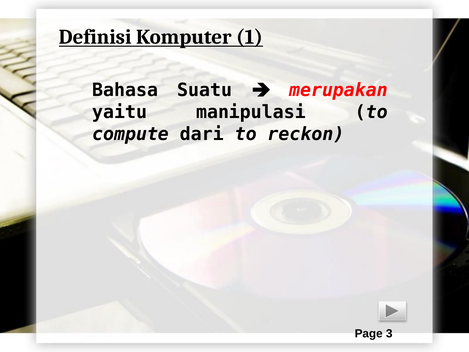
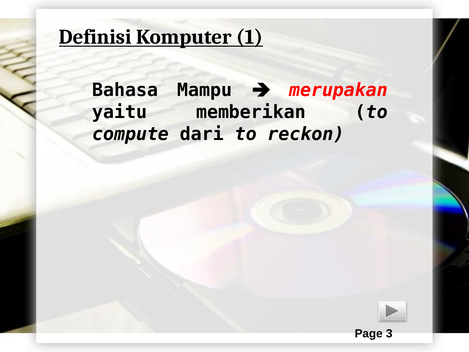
Suatu: Suatu -> Mampu
manipulasi: manipulasi -> memberikan
